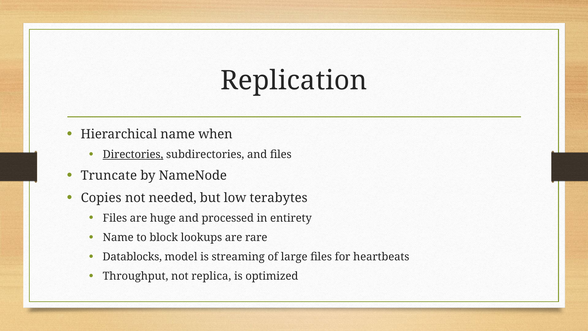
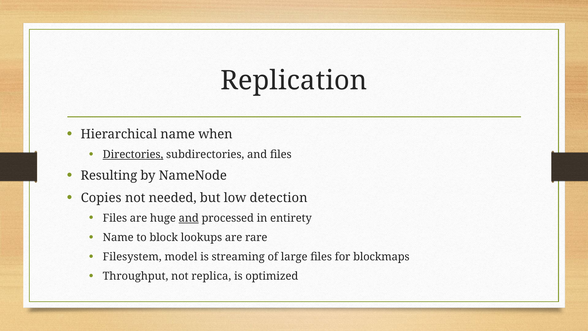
Truncate: Truncate -> Resulting
terabytes: terabytes -> detection
and at (189, 218) underline: none -> present
Datablocks: Datablocks -> Filesystem
heartbeats: heartbeats -> blockmaps
